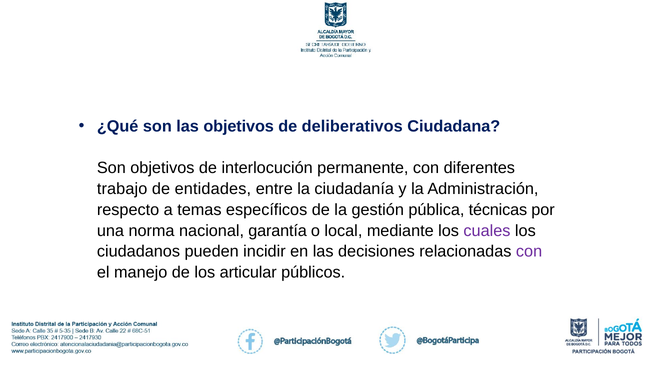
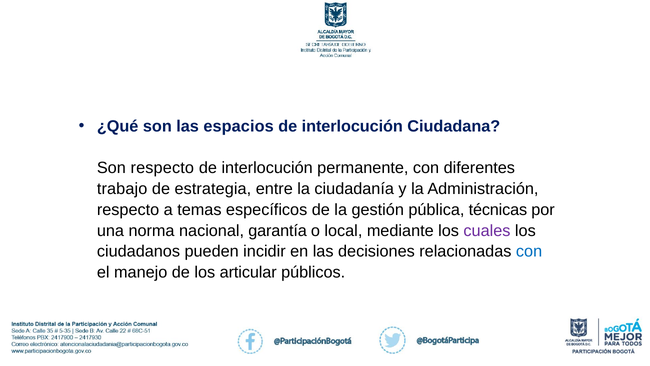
las objetivos: objetivos -> espacios
deliberativos at (352, 126): deliberativos -> interlocución
Son objetivos: objetivos -> respecto
entidades: entidades -> estrategia
con at (529, 251) colour: purple -> blue
